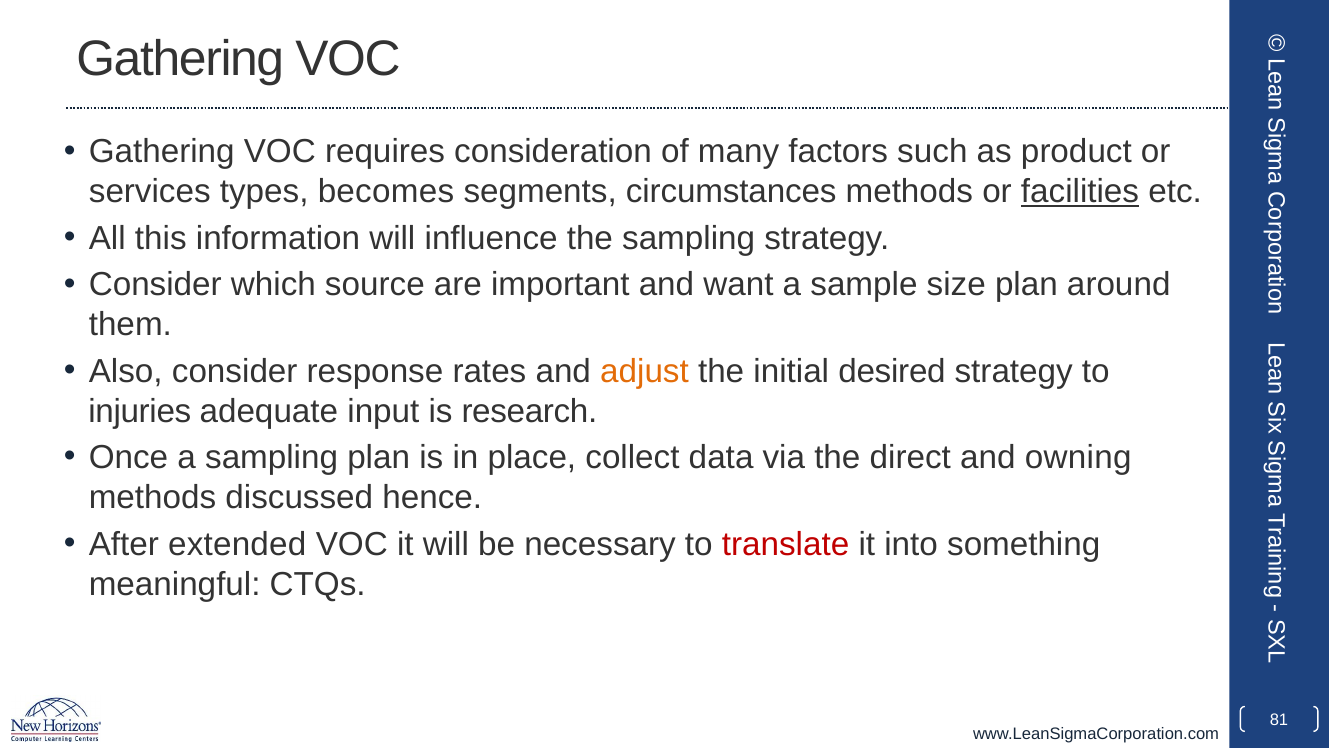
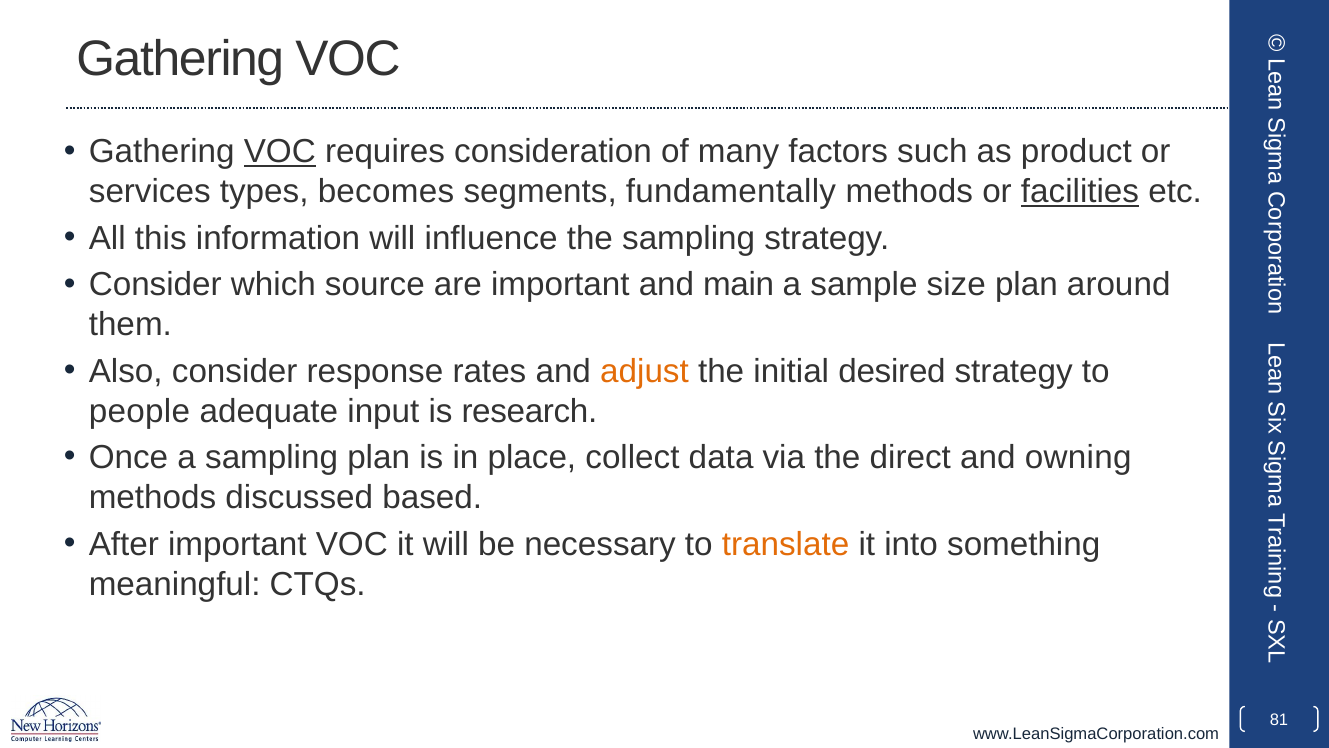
VOC at (280, 152) underline: none -> present
circumstances: circumstances -> fundamentally
want: want -> main
injuries: injuries -> people
hence: hence -> based
After extended: extended -> important
translate colour: red -> orange
